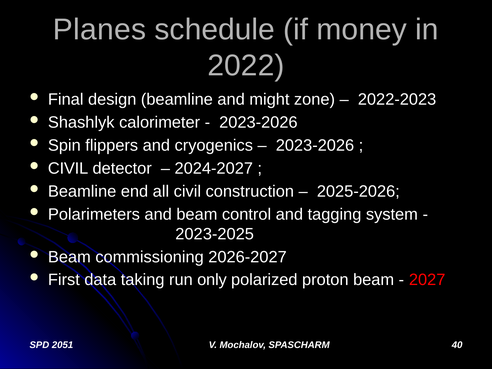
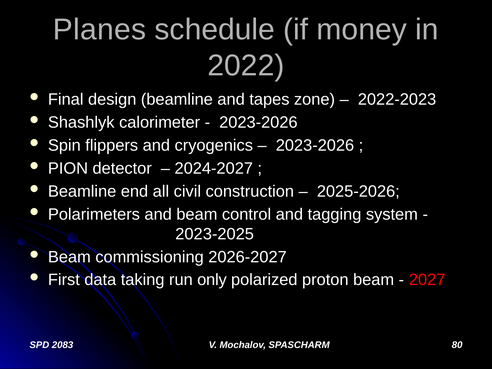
might: might -> tapes
CIVIL at (68, 168): CIVIL -> PION
2051: 2051 -> 2083
40: 40 -> 80
